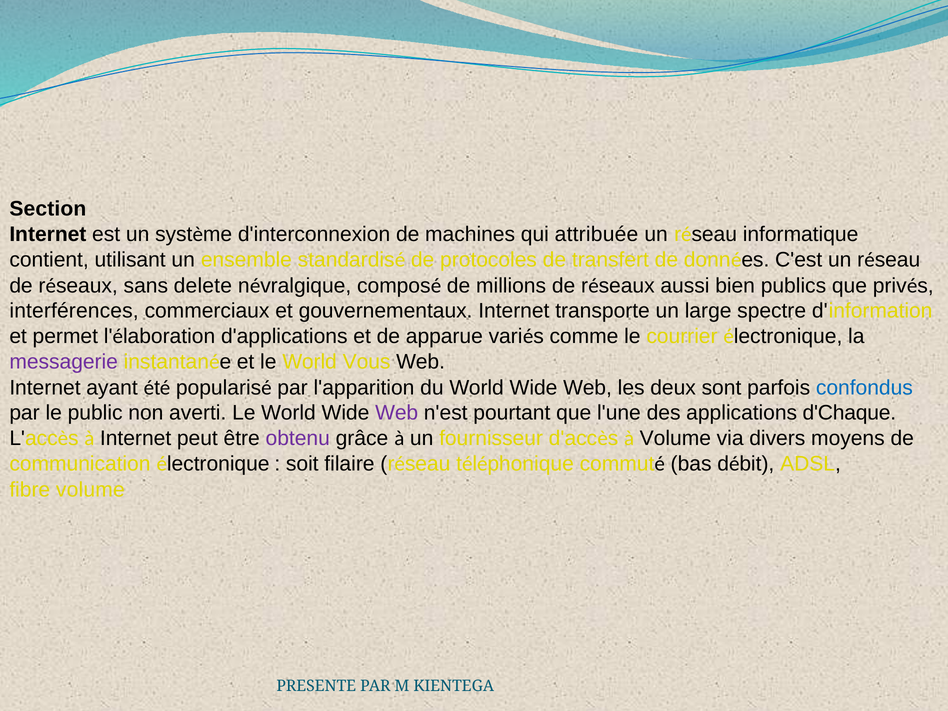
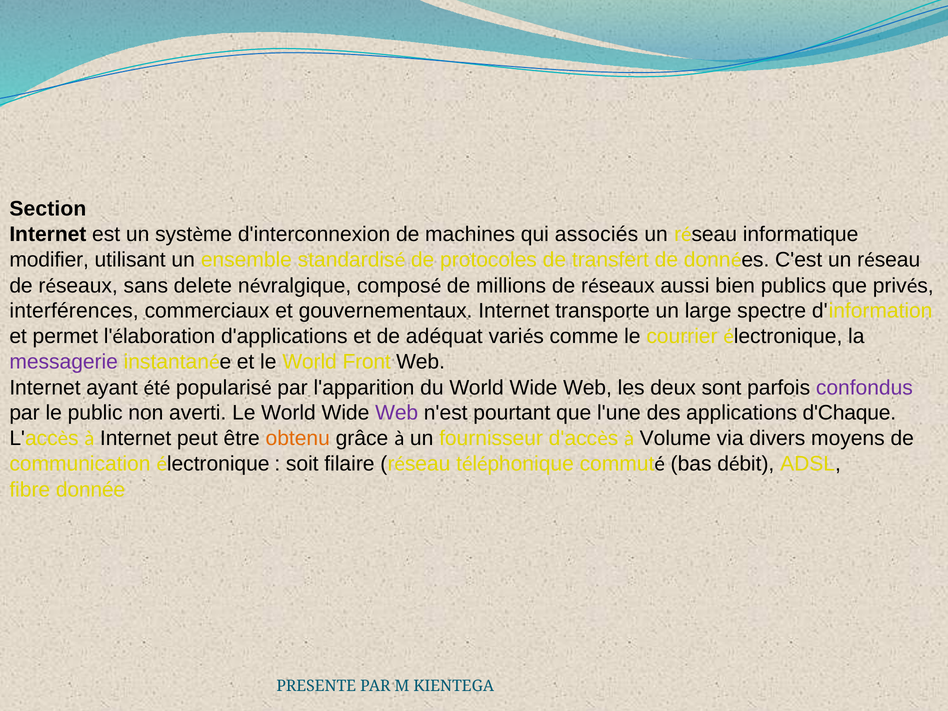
attribuée: attribuée -> associés
contient: contient -> modifier
apparue: apparue -> adéquat
Vous: Vous -> Front
confondus colour: blue -> purple
obtenu colour: purple -> orange
fibre volume: volume -> donnée
